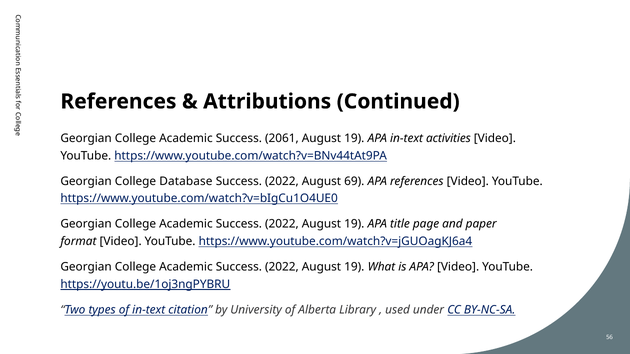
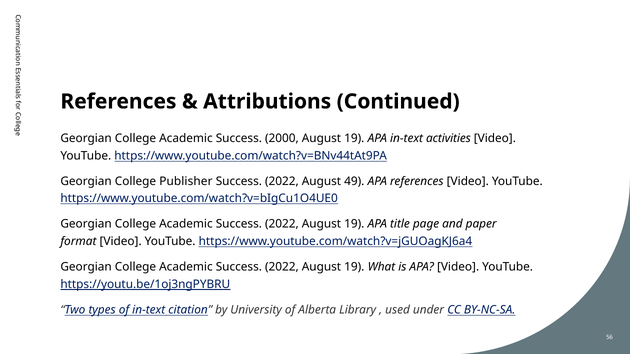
2061: 2061 -> 2000
Database: Database -> Publisher
69: 69 -> 49
